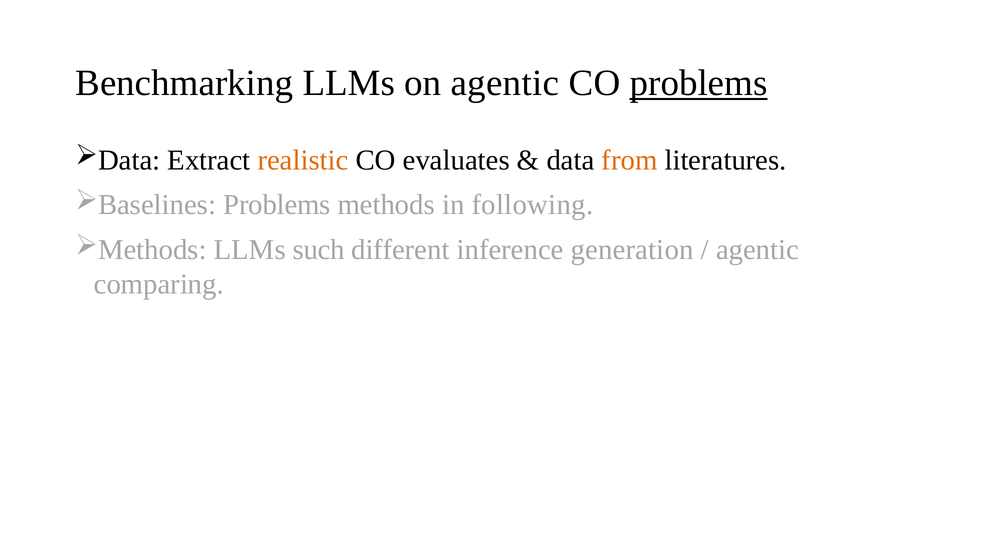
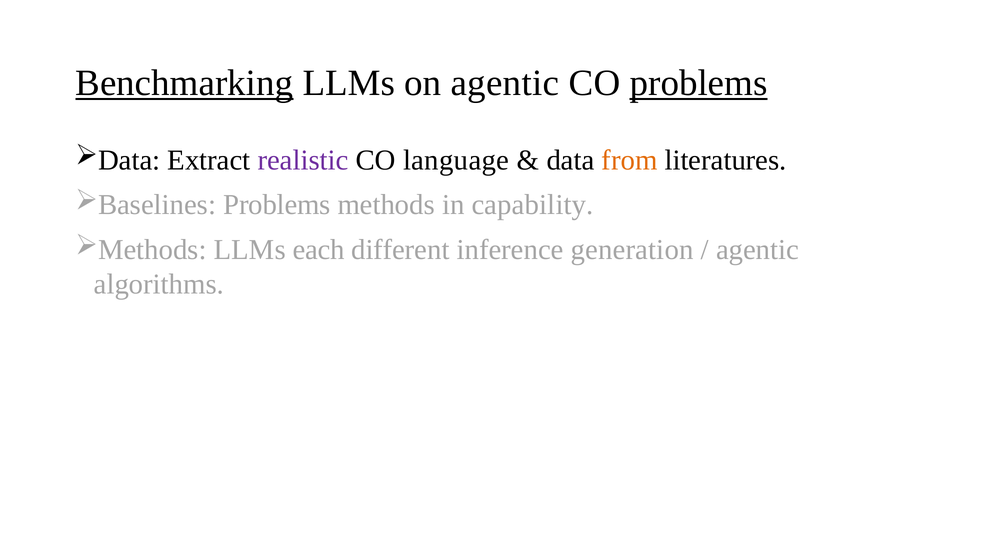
Benchmarking underline: none -> present
realistic colour: orange -> purple
evaluates: evaluates -> language
following: following -> capability
such: such -> each
comparing: comparing -> algorithms
